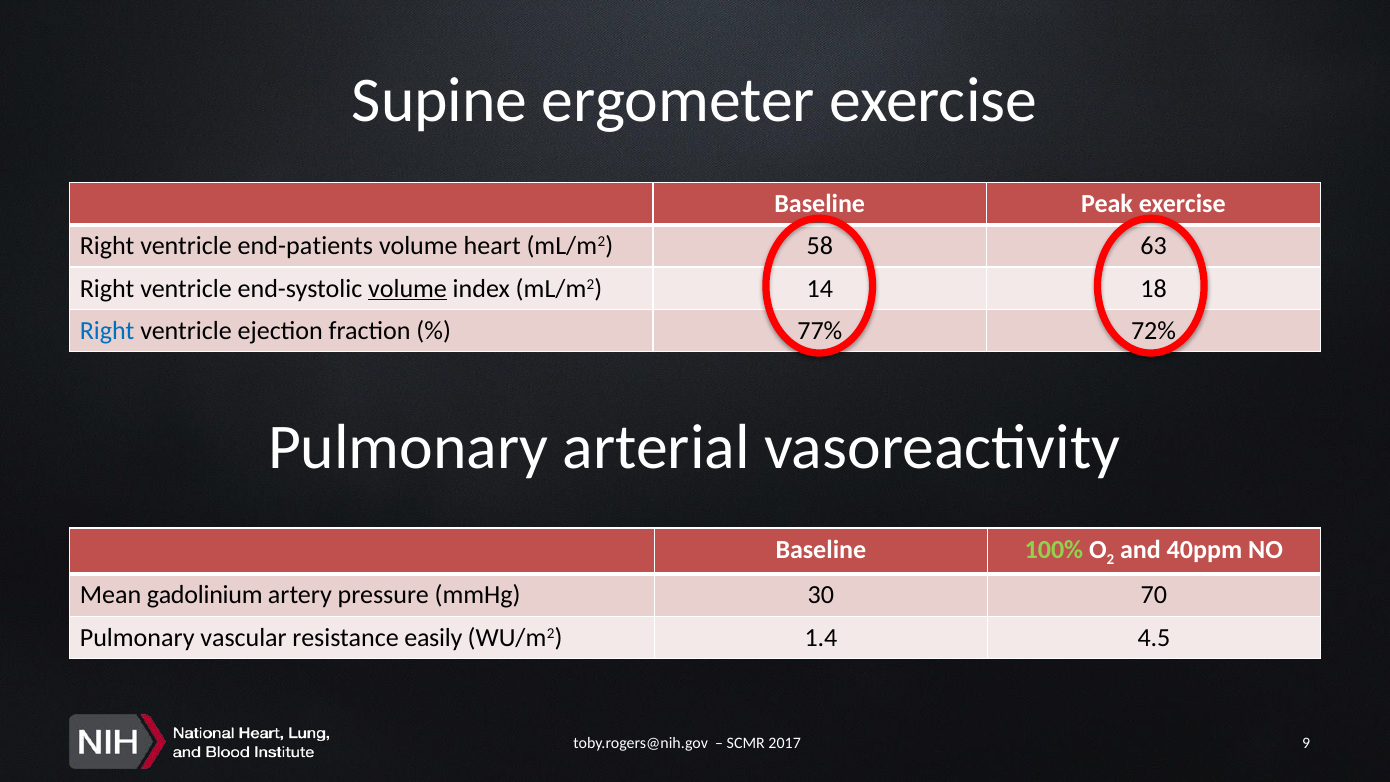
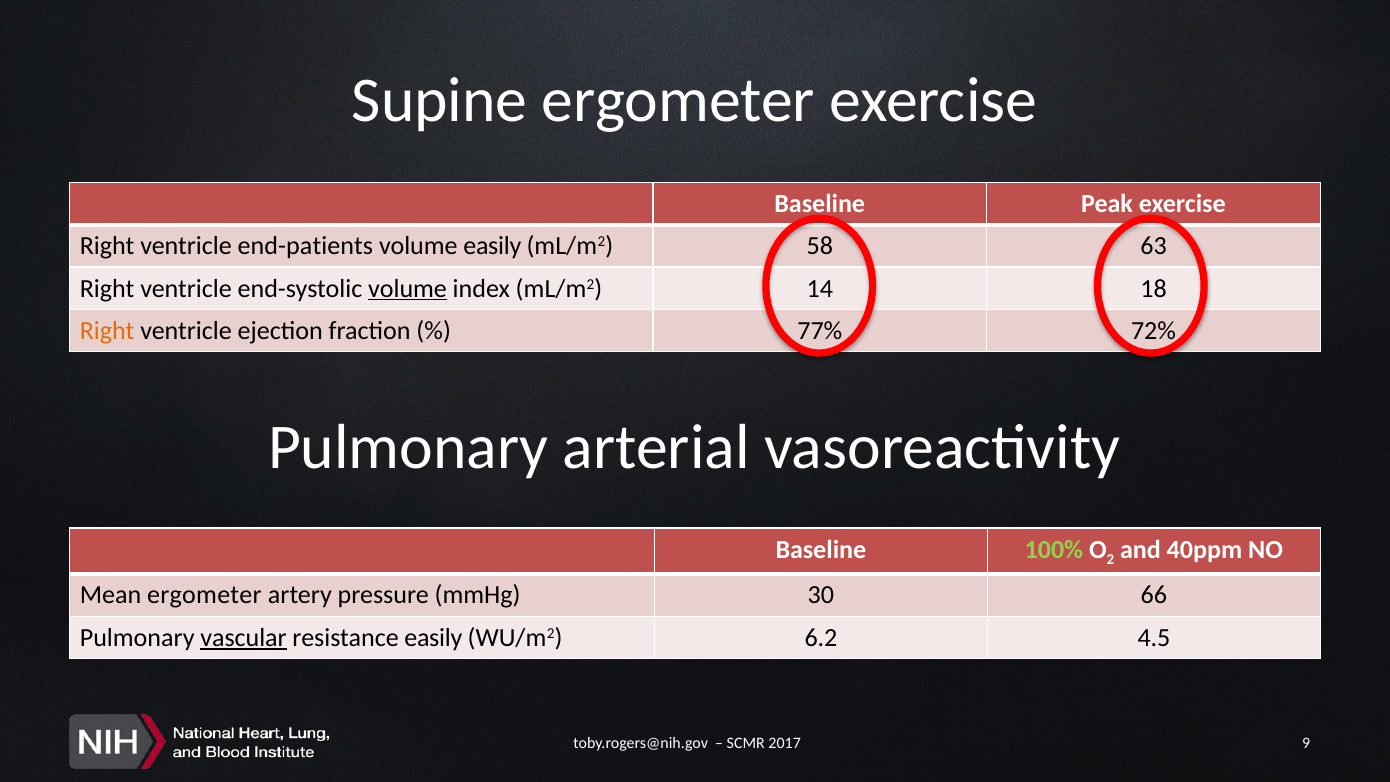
volume heart: heart -> easily
Right at (107, 331) colour: blue -> orange
Mean gadolinium: gadolinium -> ergometer
70: 70 -> 66
vascular underline: none -> present
1.4: 1.4 -> 6.2
